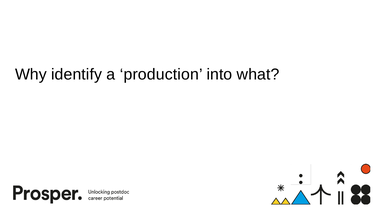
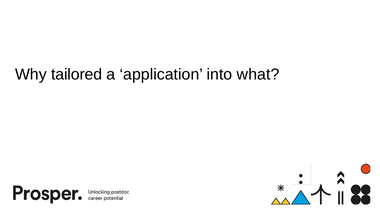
identify: identify -> tailored
production: production -> application
